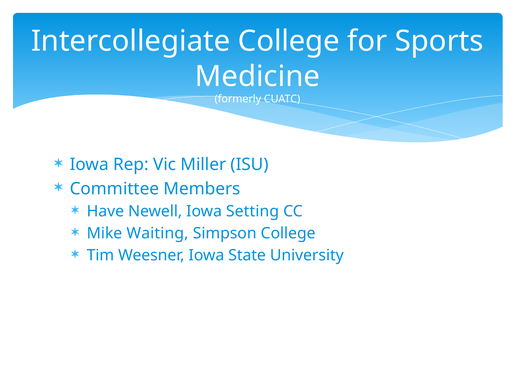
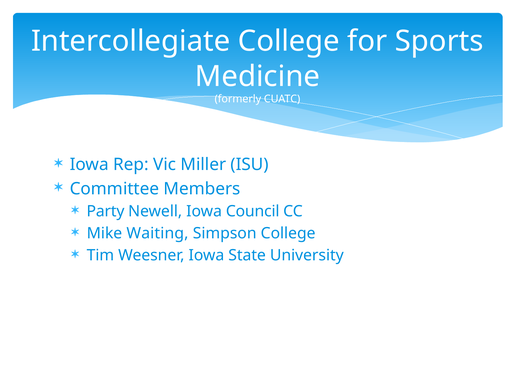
Have: Have -> Party
Setting: Setting -> Council
